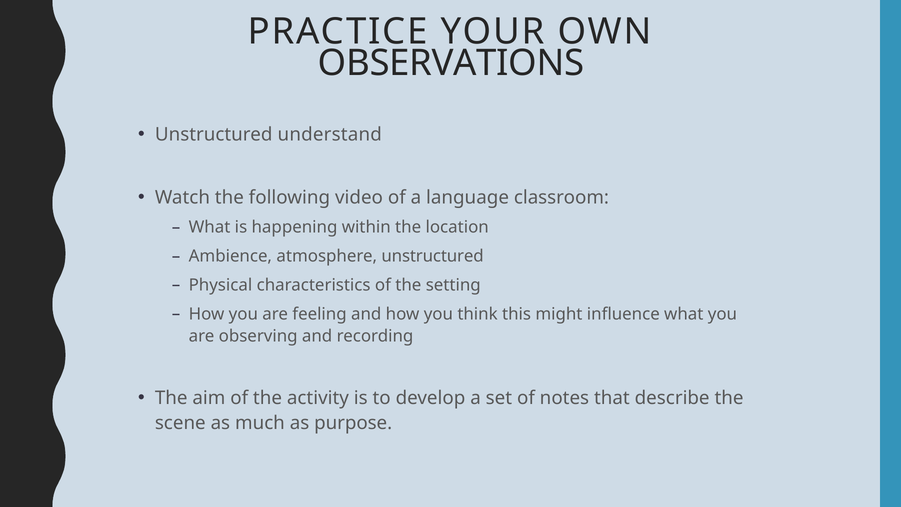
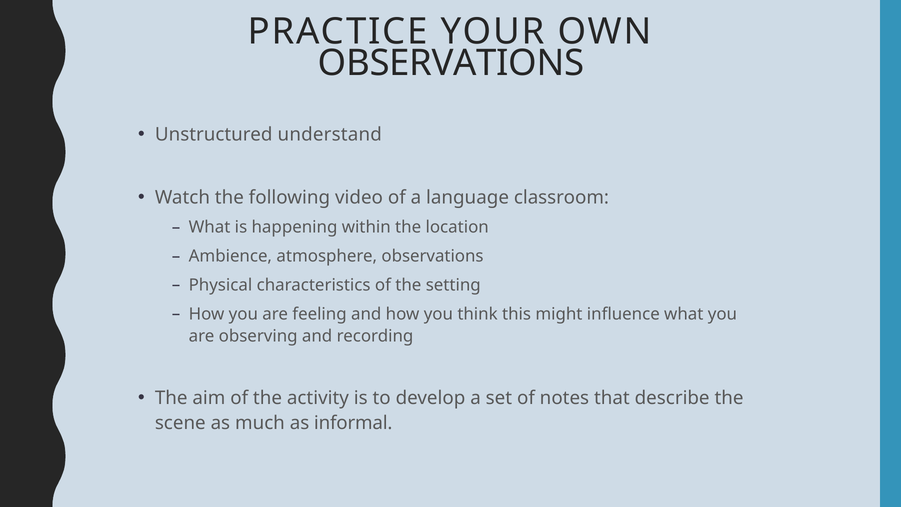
atmosphere unstructured: unstructured -> observations
purpose: purpose -> informal
